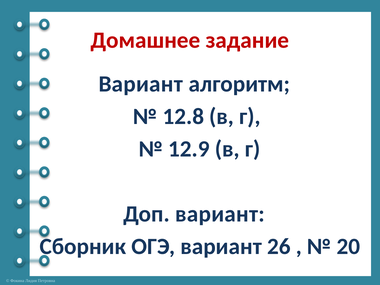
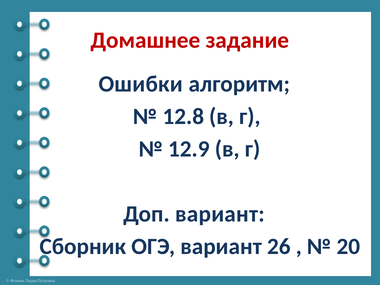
Вариант at (141, 84): Вариант -> Ошибки
